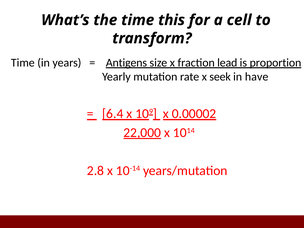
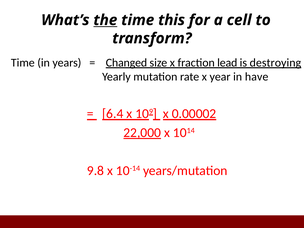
the underline: none -> present
Antigens: Antigens -> Changed
proportion: proportion -> destroying
seek: seek -> year
2.8: 2.8 -> 9.8
